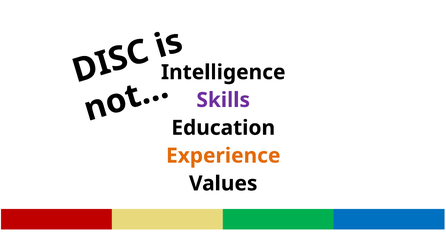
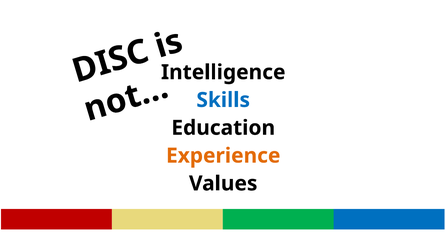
Skills colour: purple -> blue
